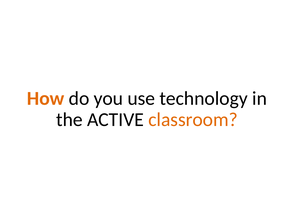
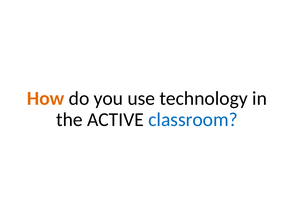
classroom colour: orange -> blue
